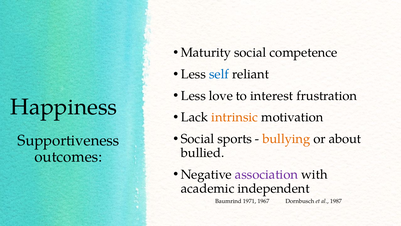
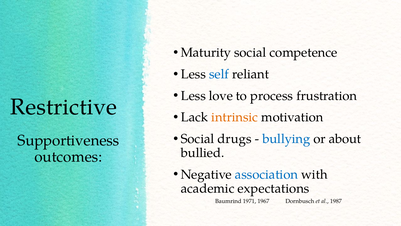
interest: interest -> process
Happiness: Happiness -> Restrictive
sports: sports -> drugs
bullying colour: orange -> blue
association colour: purple -> blue
independent: independent -> expectations
